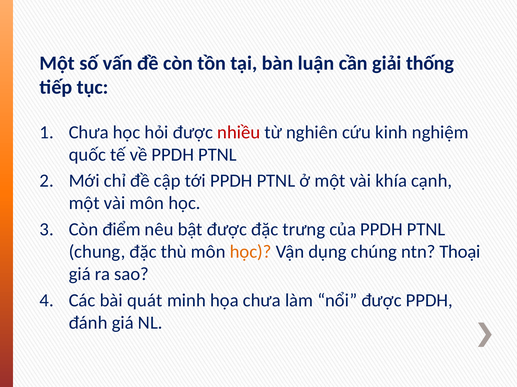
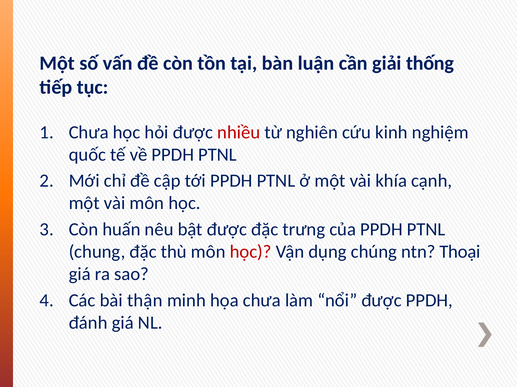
điểm: điểm -> huấn
học at (251, 252) colour: orange -> red
quát: quát -> thận
